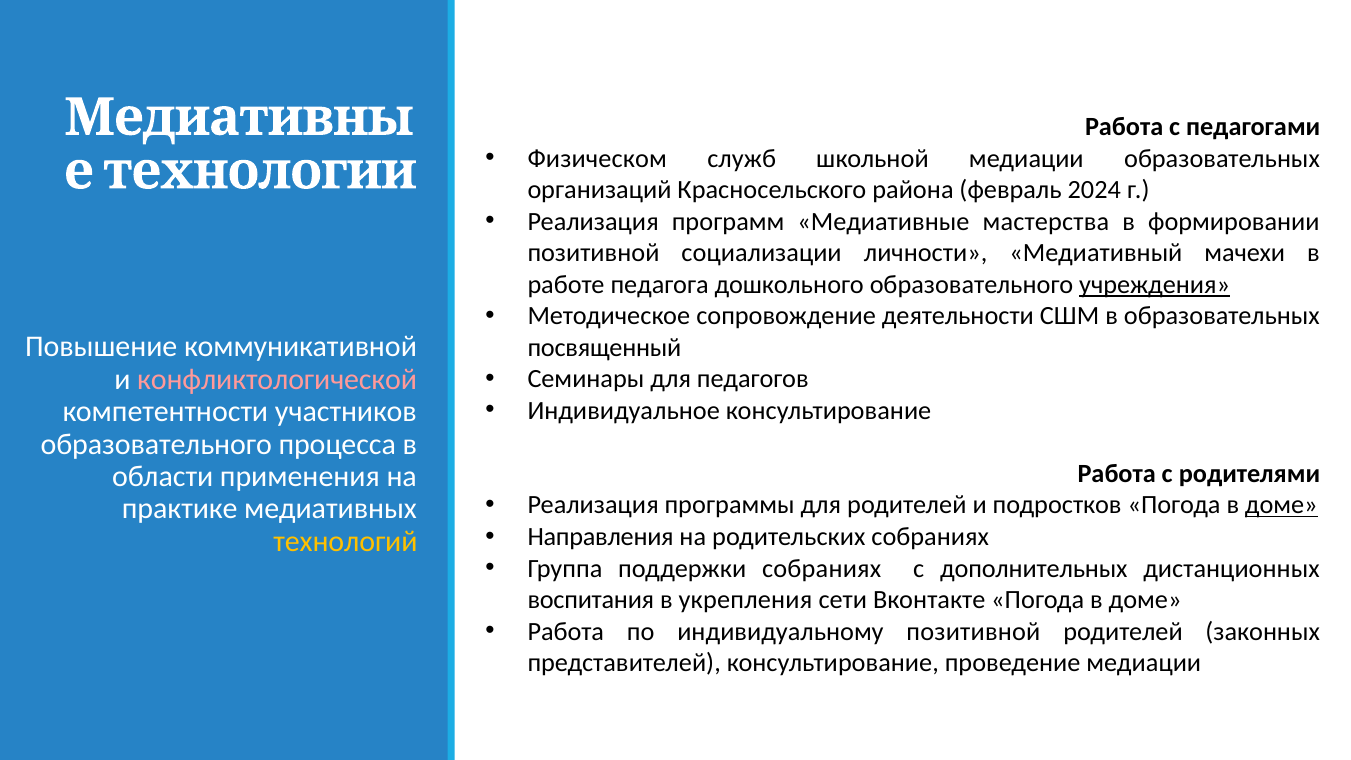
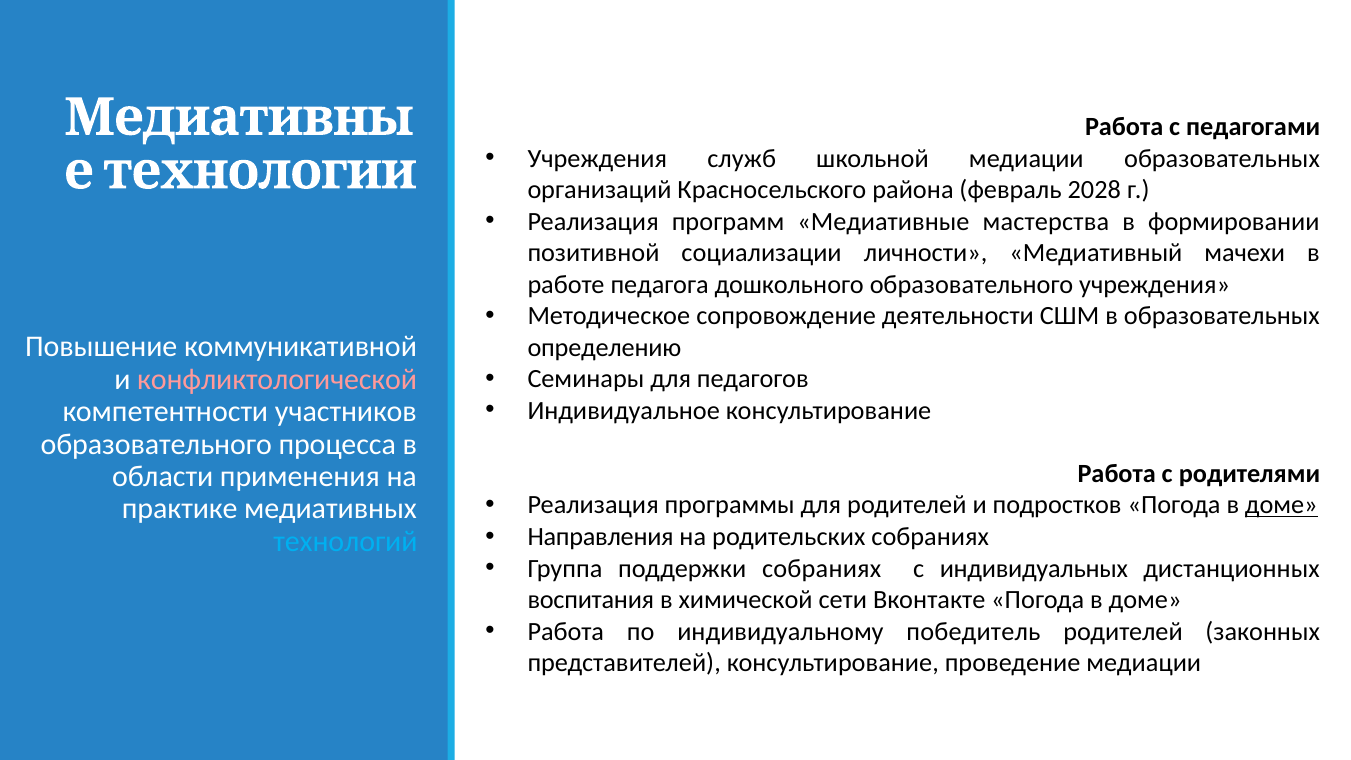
Физическом at (597, 158): Физическом -> Учреждения
2024: 2024 -> 2028
учреждения at (1155, 285) underline: present -> none
посвященный: посвященный -> определению
технологий colour: yellow -> light blue
дополнительных: дополнительных -> индивидуальных
укрепления: укрепления -> химической
индивидуальному позитивной: позитивной -> победитель
